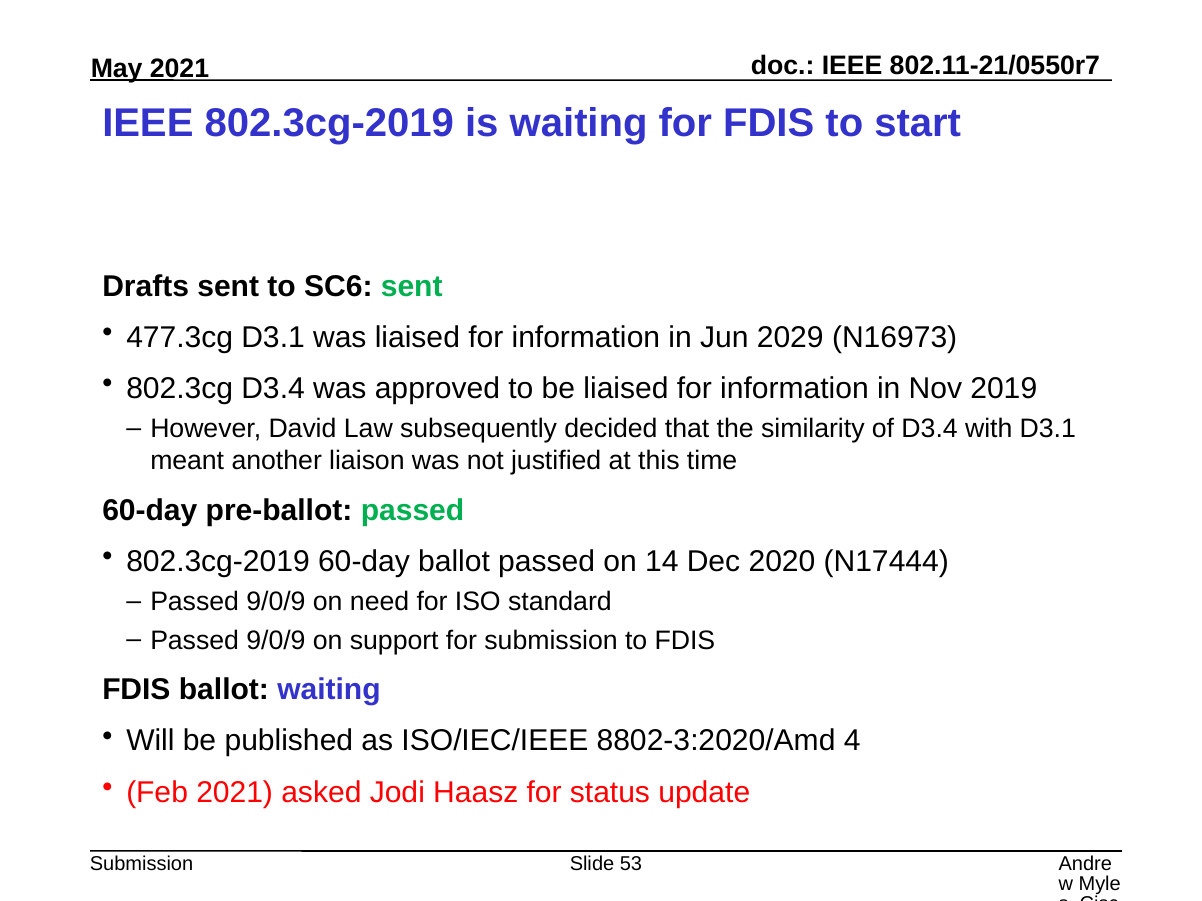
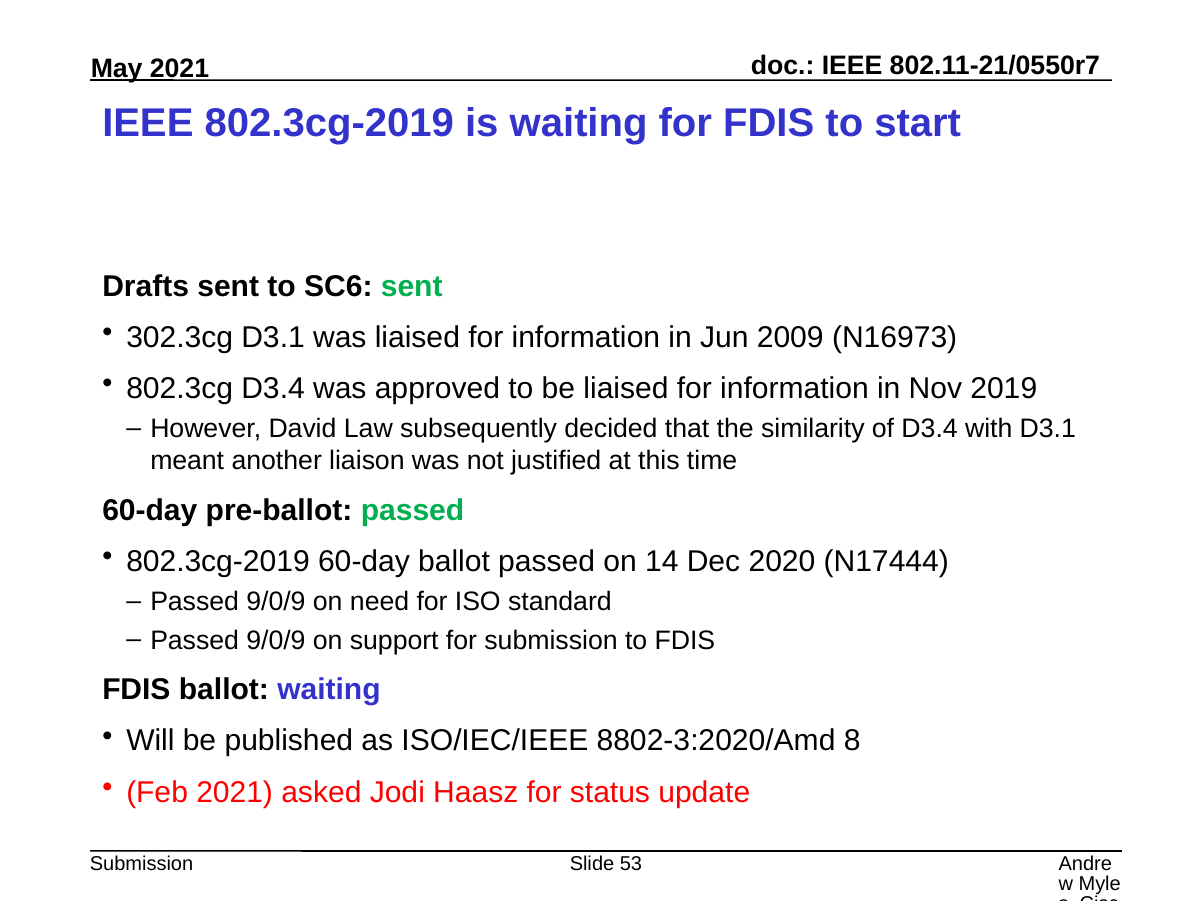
477.3cg: 477.3cg -> 302.3cg
2029: 2029 -> 2009
4: 4 -> 8
